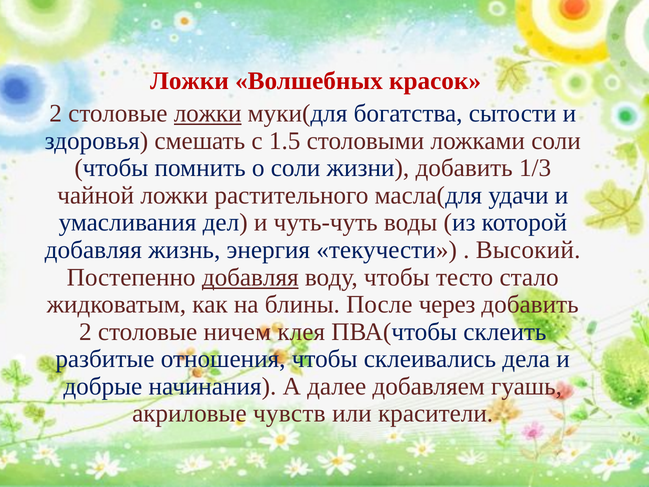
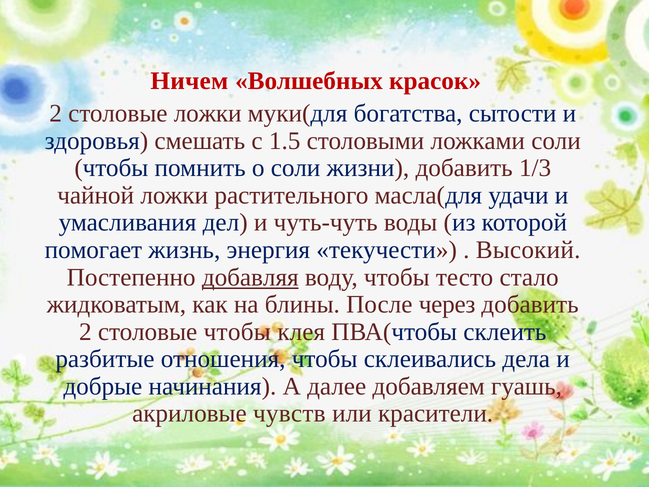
Ложки at (189, 81): Ложки -> Ничем
ложки at (208, 113) underline: present -> none
добавляя at (93, 250): добавляя -> помогает
столовые ничем: ничем -> чтобы
